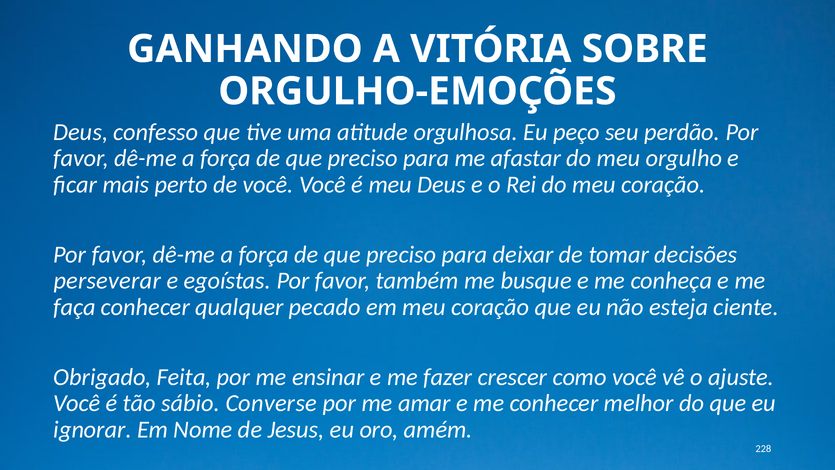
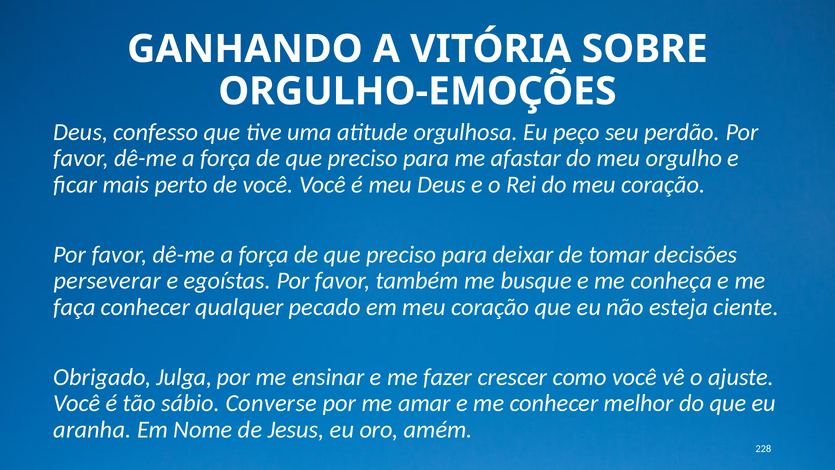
Feita: Feita -> Julga
ignorar: ignorar -> aranha
